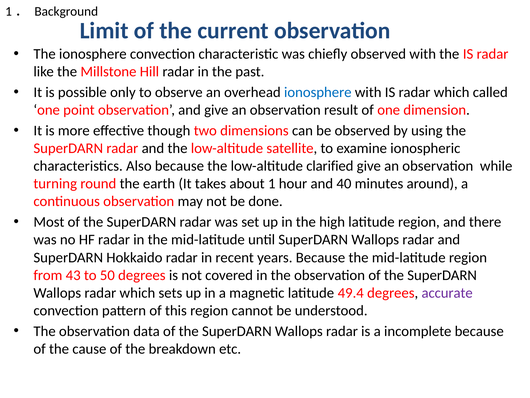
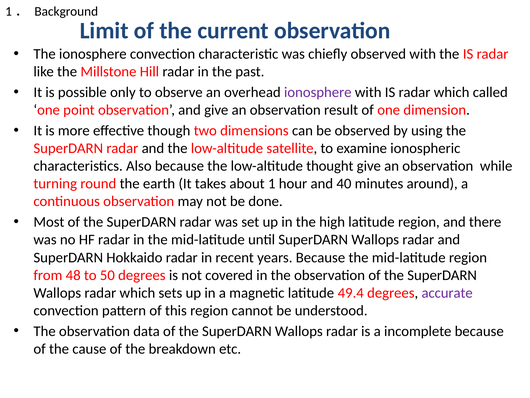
ionosphere at (318, 92) colour: blue -> purple
clarified: clarified -> thought
43: 43 -> 48
